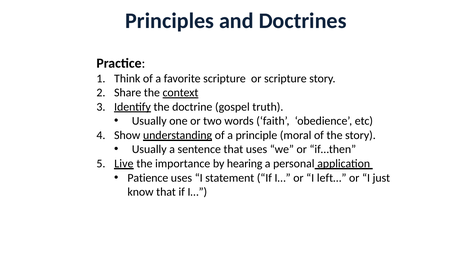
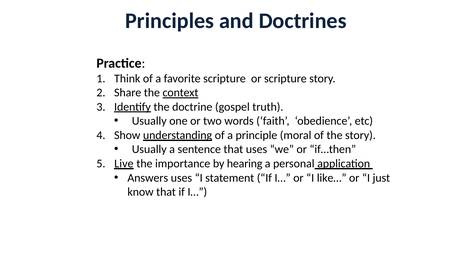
Patience: Patience -> Answers
left…: left… -> like…
